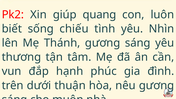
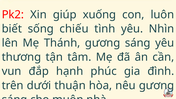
quang: quang -> xuống
